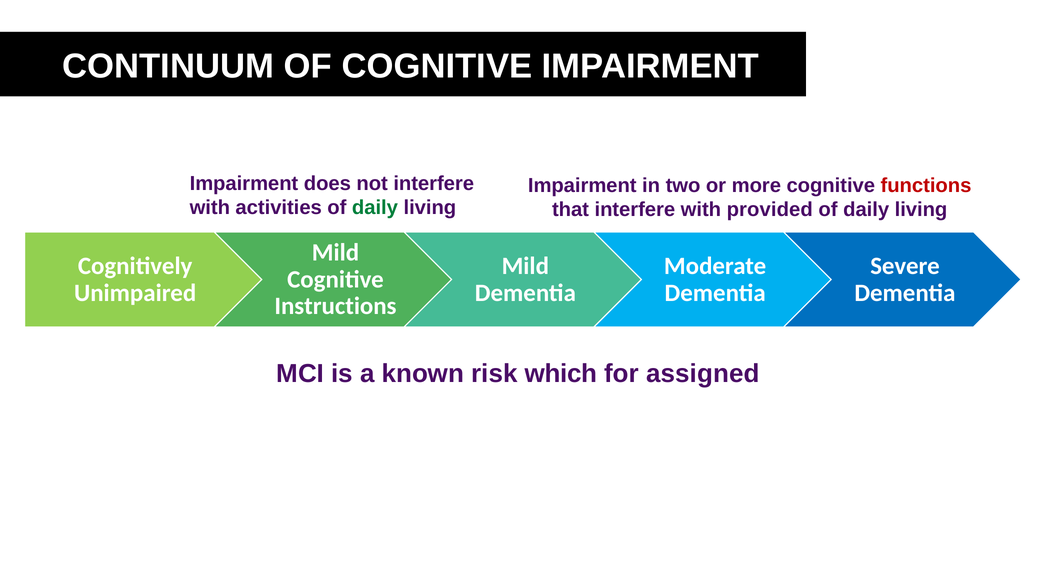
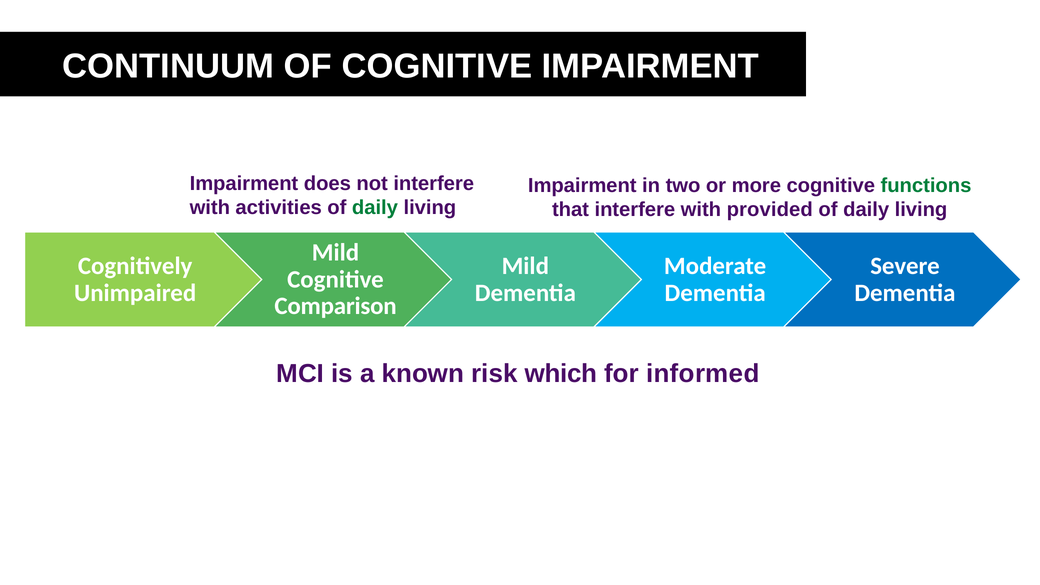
functions colour: red -> green
Instructions: Instructions -> Comparison
assigned: assigned -> informed
